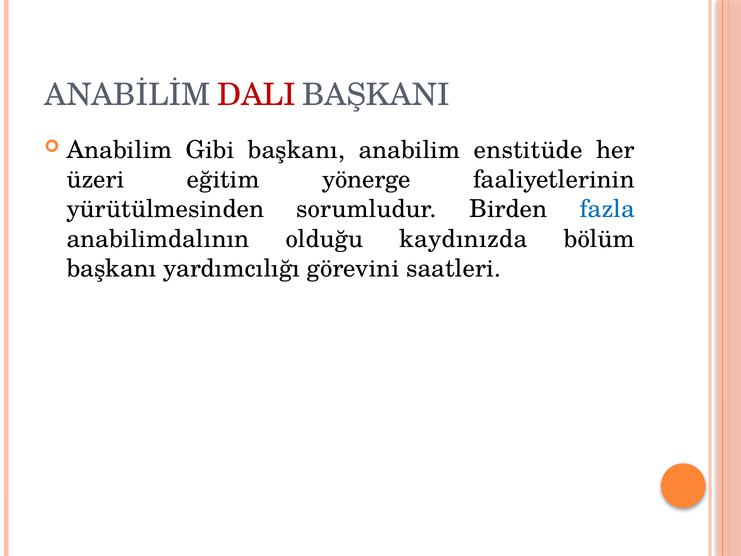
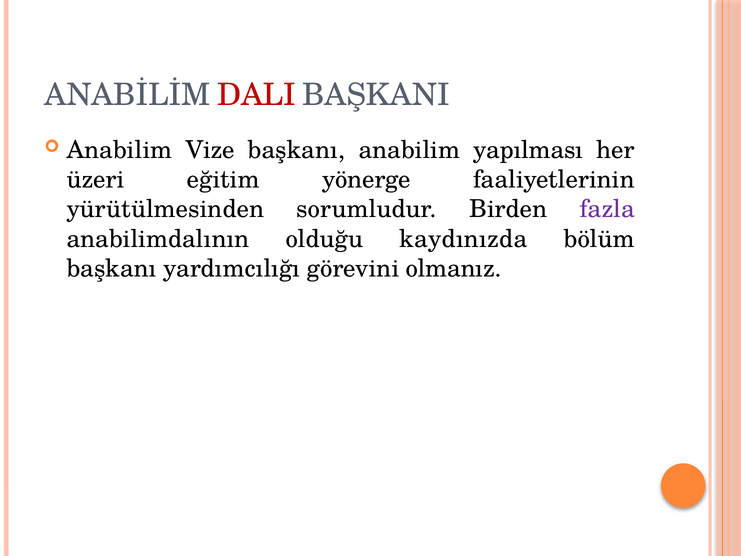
Gibi: Gibi -> Vize
enstitüde: enstitüde -> yapılması
fazla colour: blue -> purple
saatleri: saatleri -> olmanız
